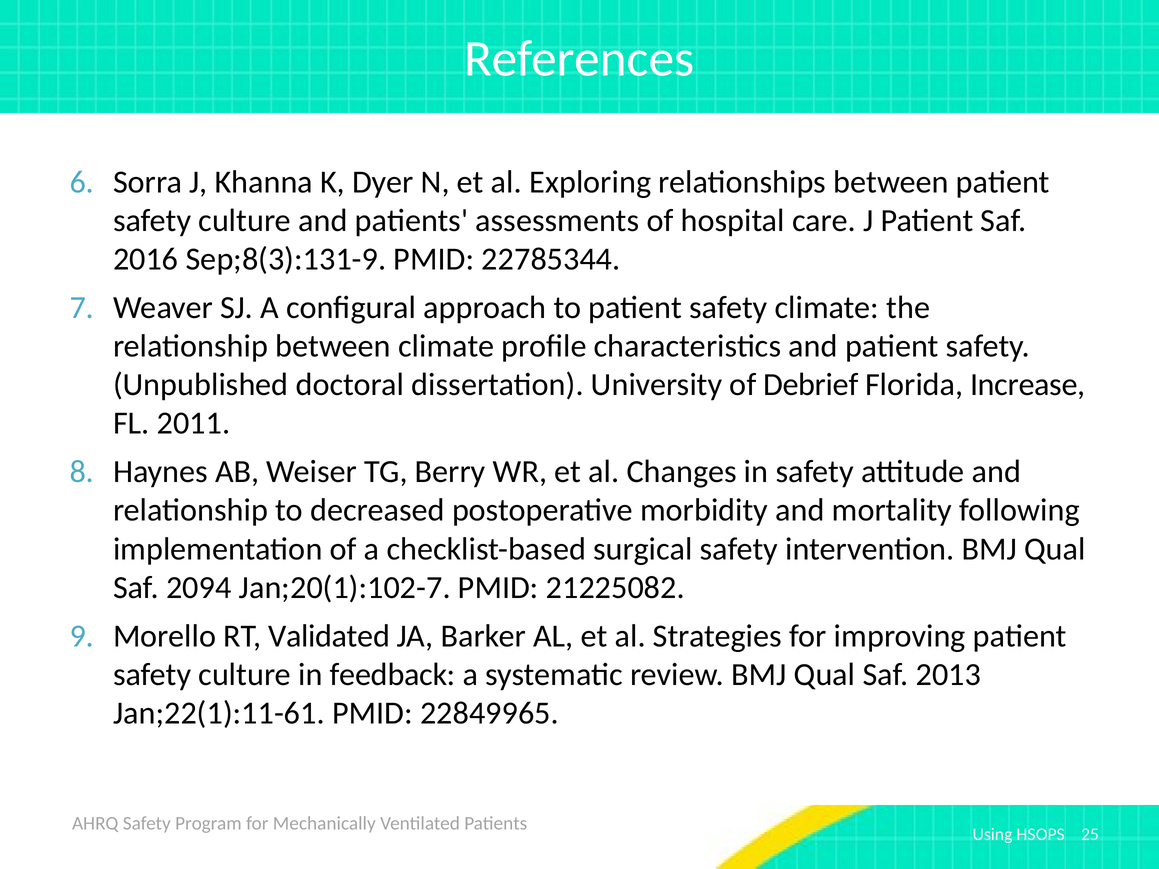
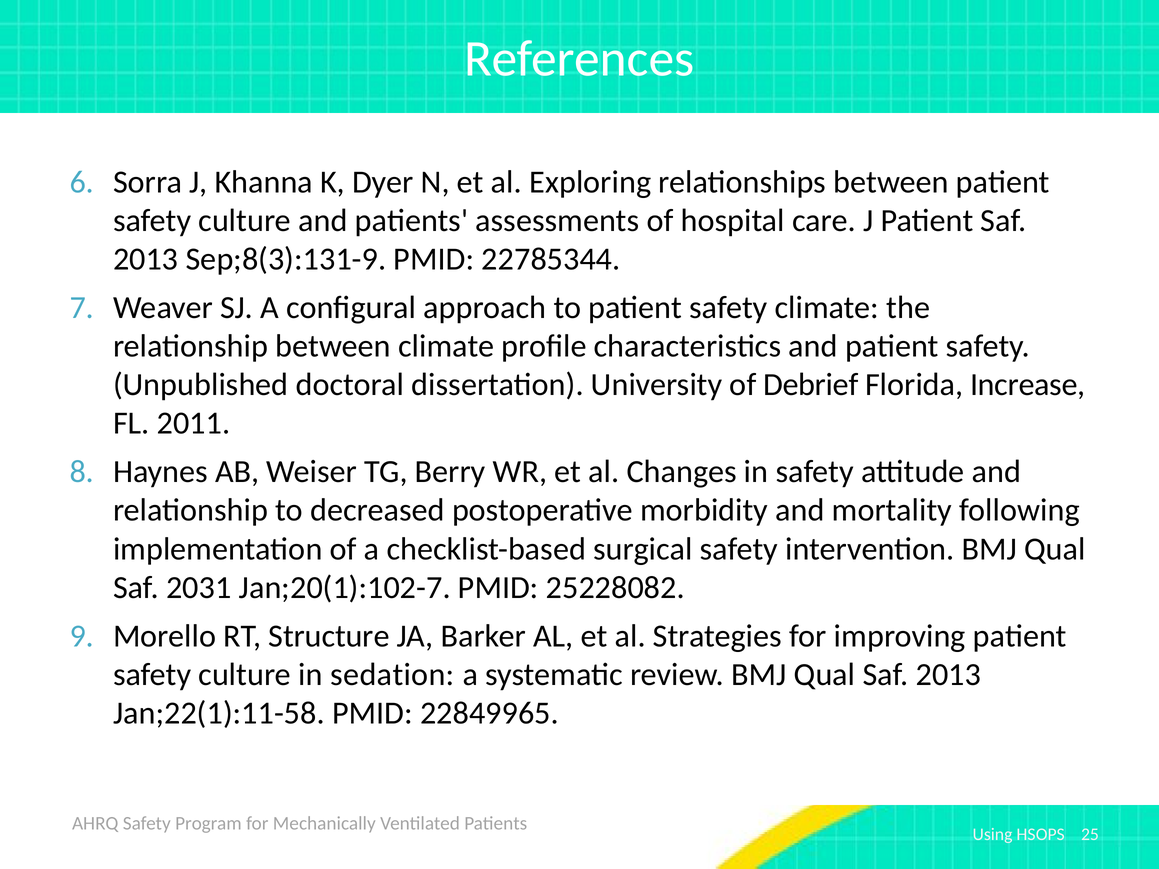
2016 at (146, 259): 2016 -> 2013
2094: 2094 -> 2031
21225082: 21225082 -> 25228082
Validated: Validated -> Structure
feedback: feedback -> sedation
Jan;22(1):11-61: Jan;22(1):11-61 -> Jan;22(1):11-58
